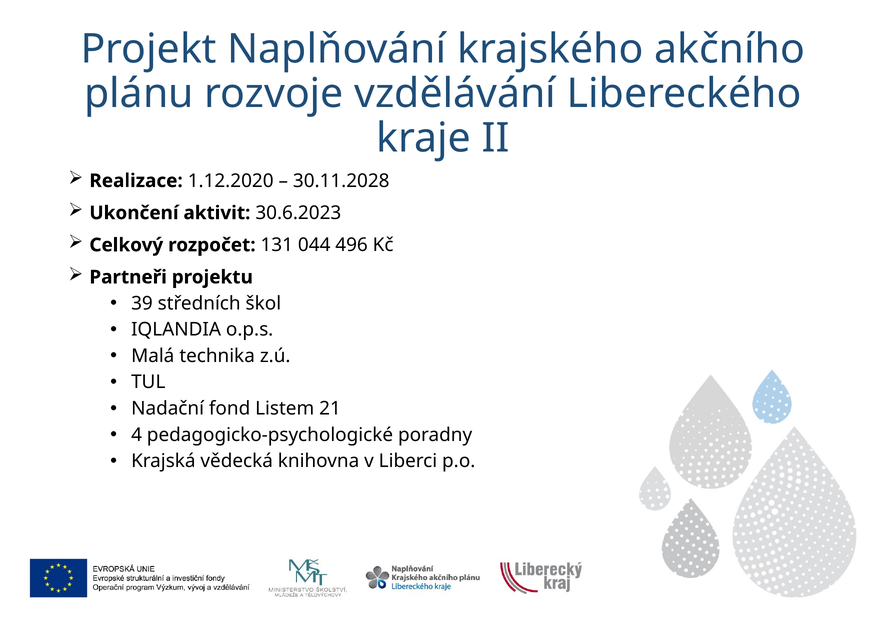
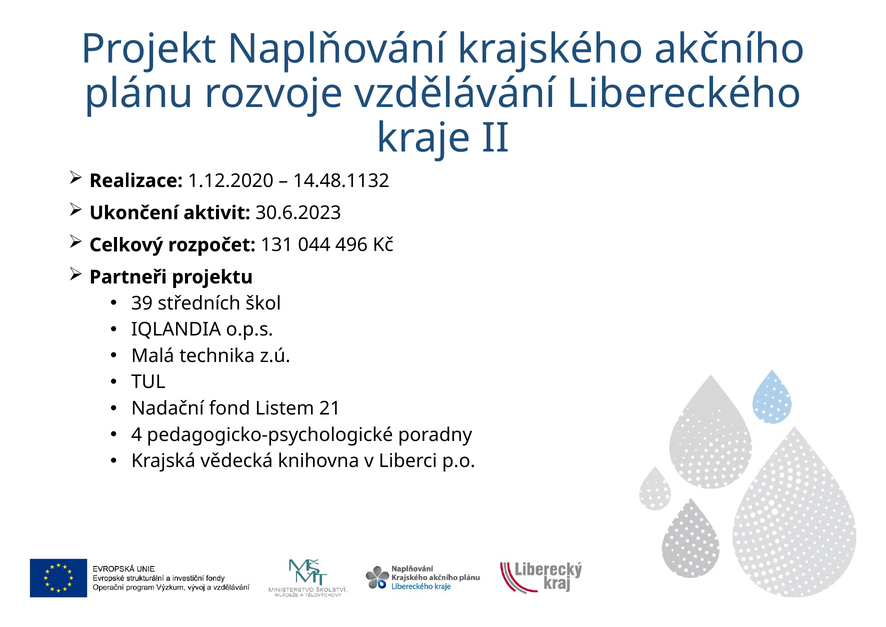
30.11.2028: 30.11.2028 -> 14.48.1132
